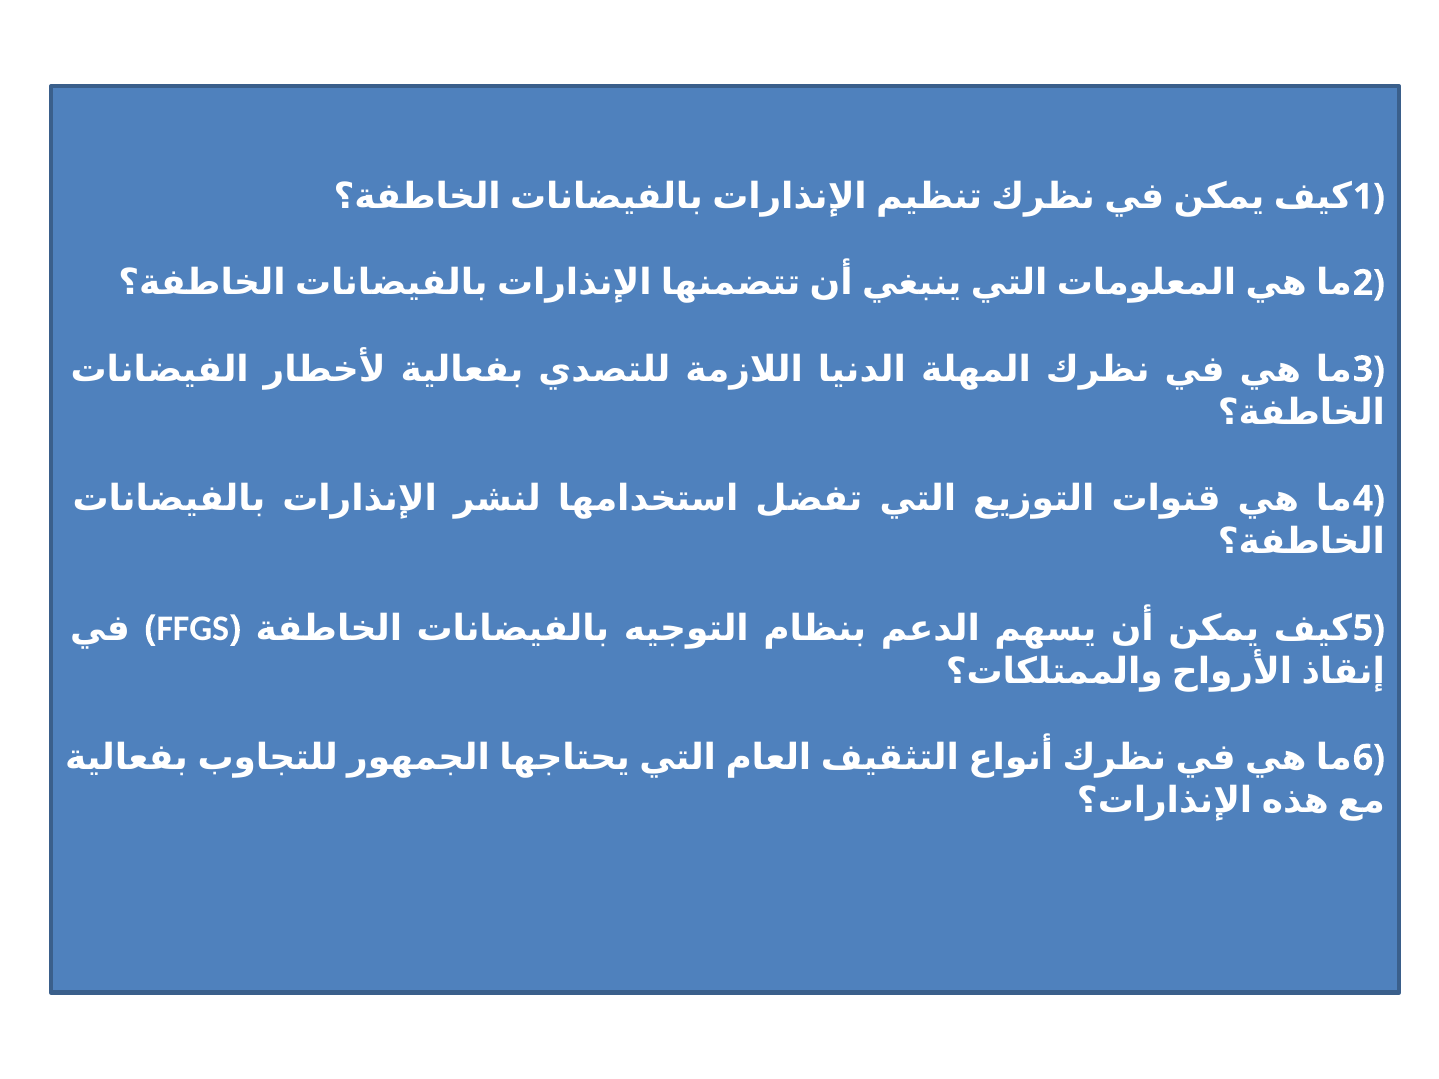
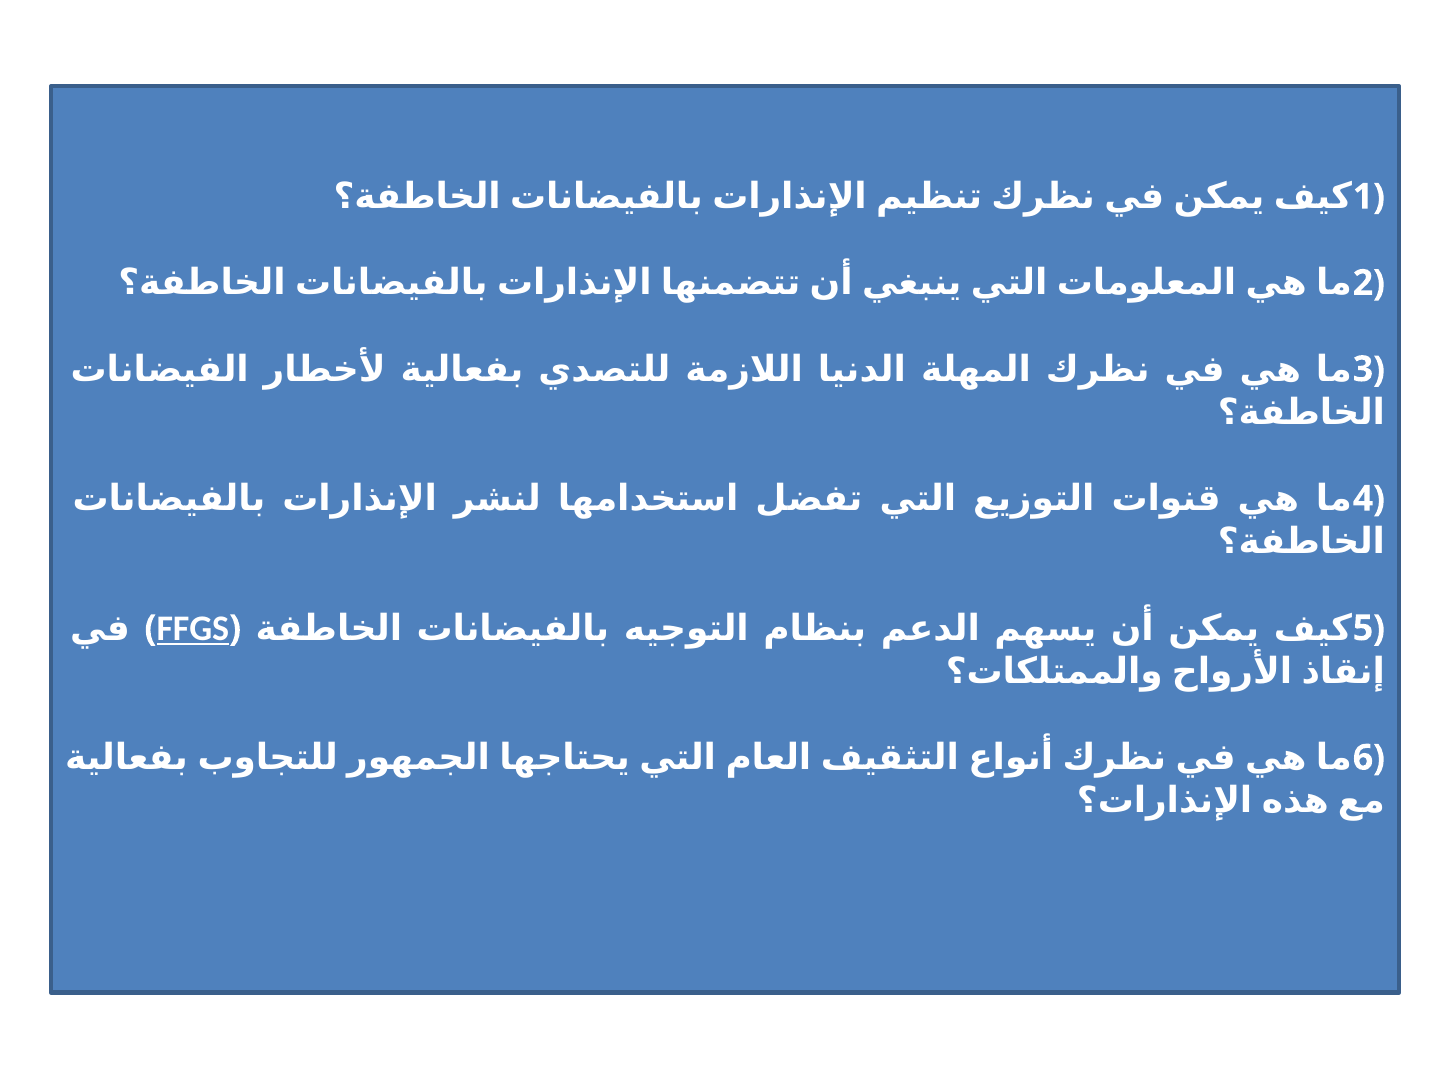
FFGS at (193, 628) underline: none -> present
